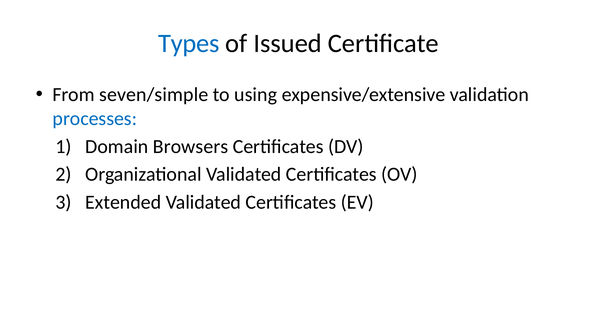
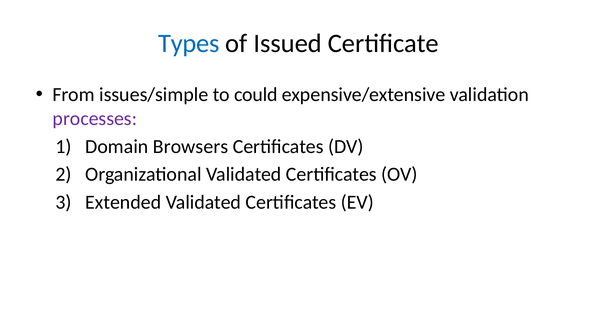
seven/simple: seven/simple -> issues/simple
using: using -> could
processes colour: blue -> purple
